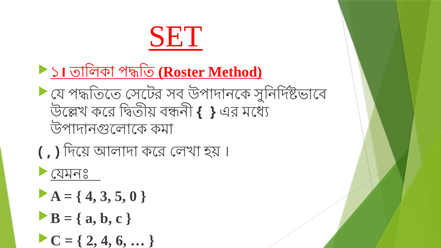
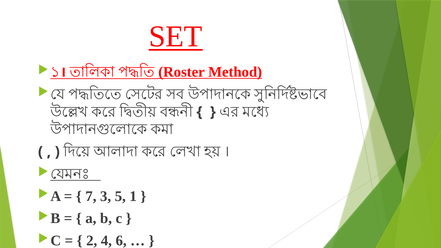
4 at (91, 196): 4 -> 7
0: 0 -> 1
